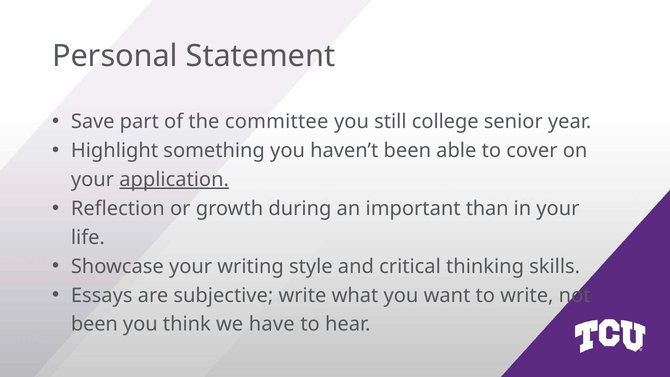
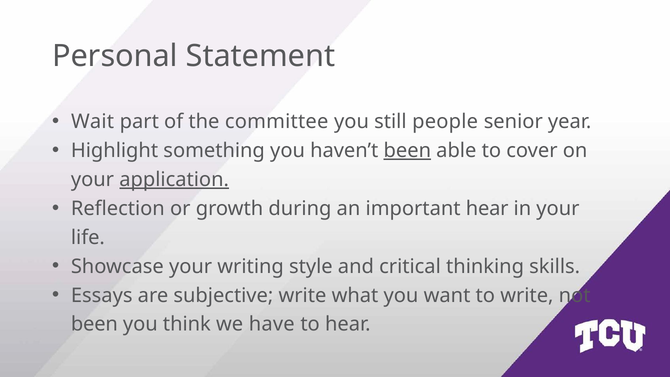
Save: Save -> Wait
college: college -> people
been at (407, 151) underline: none -> present
important than: than -> hear
